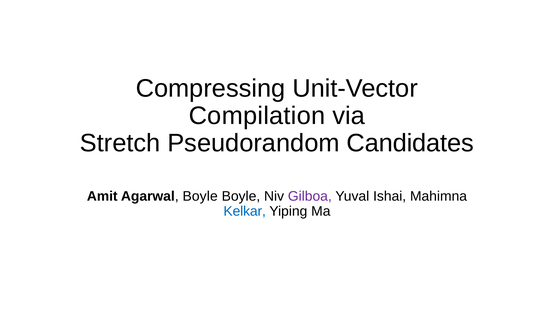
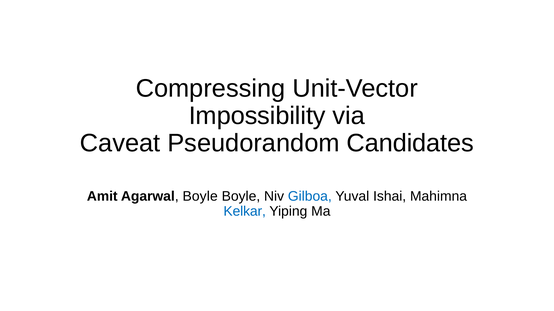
Compilation: Compilation -> Impossibility
Stretch: Stretch -> Caveat
Gilboa colour: purple -> blue
